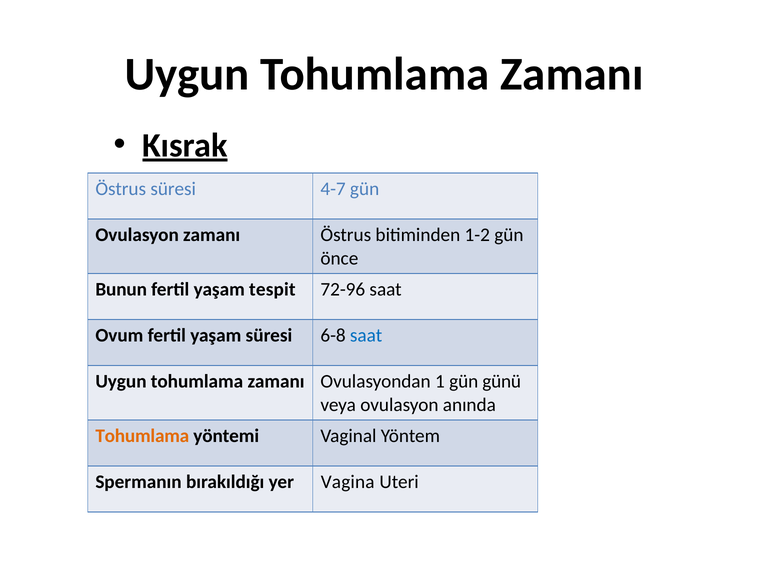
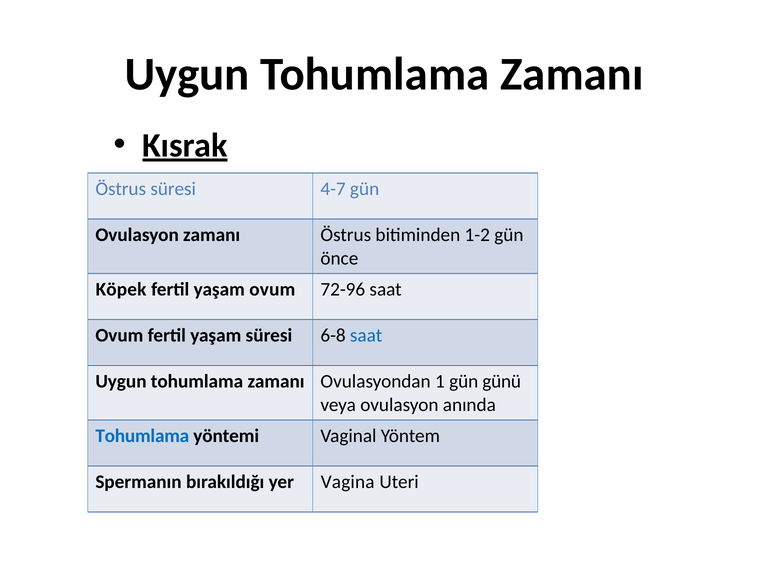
Bunun: Bunun -> Köpek
yaşam tespit: tespit -> ovum
Tohumlama at (142, 436) colour: orange -> blue
